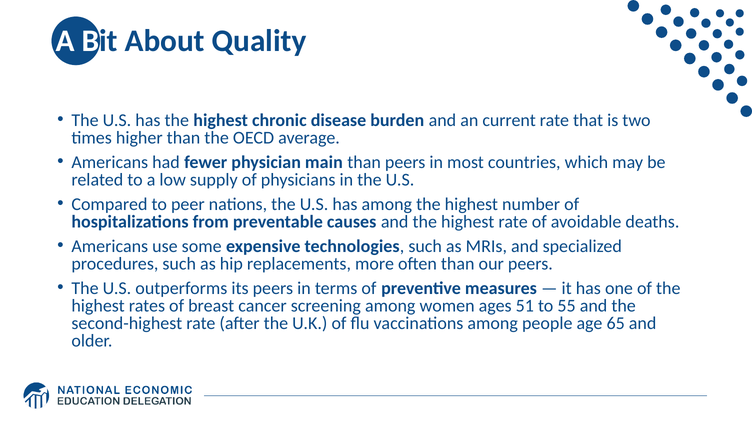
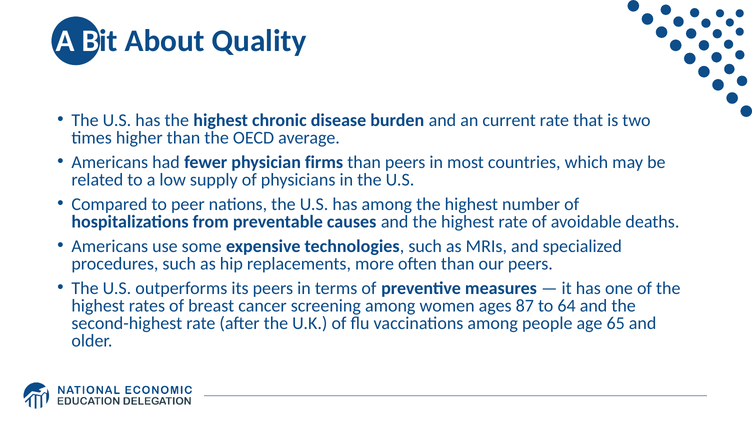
main: main -> firms
51: 51 -> 87
55: 55 -> 64
